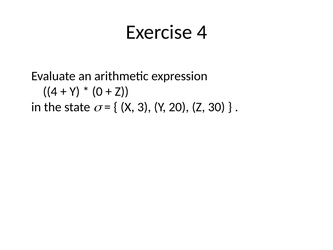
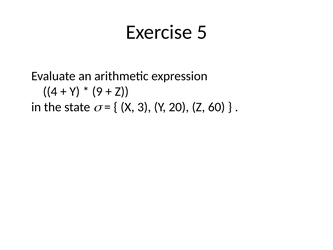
Exercise 4: 4 -> 5
0: 0 -> 9
30: 30 -> 60
